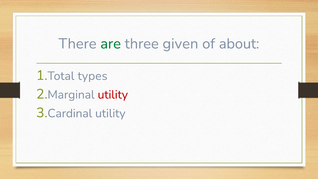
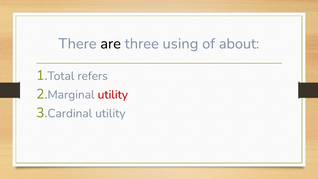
are colour: green -> black
given: given -> using
types: types -> refers
